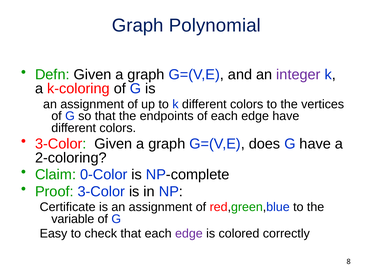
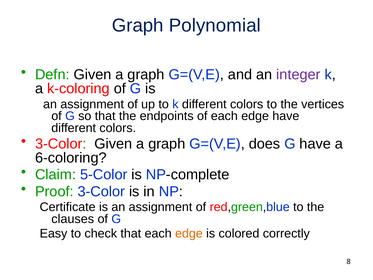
2-coloring: 2-coloring -> 6-coloring
0-Color: 0-Color -> 5-Color
variable: variable -> clauses
edge at (189, 233) colour: purple -> orange
